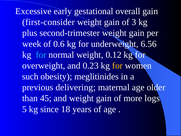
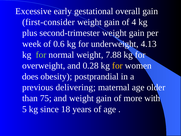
3: 3 -> 4
6.56: 6.56 -> 4.13
for at (41, 55) colour: light blue -> light green
0.12: 0.12 -> 7.88
0.23: 0.23 -> 0.28
such: such -> does
meglitinides: meglitinides -> postprandial
45: 45 -> 75
logs: logs -> with
